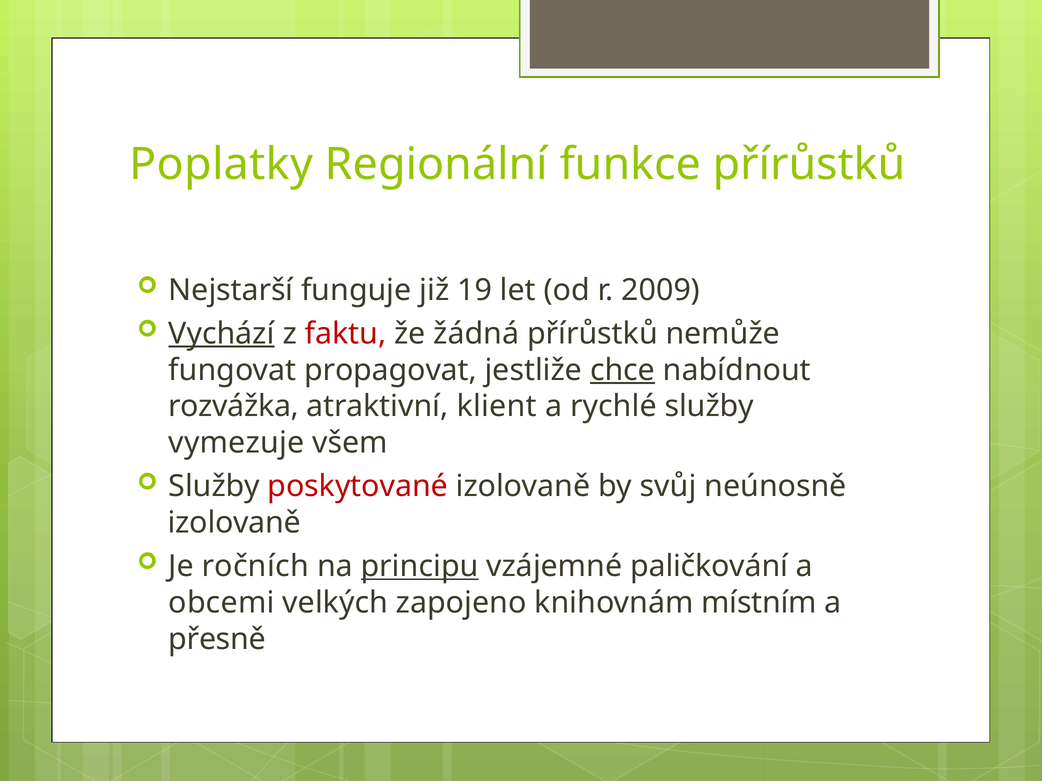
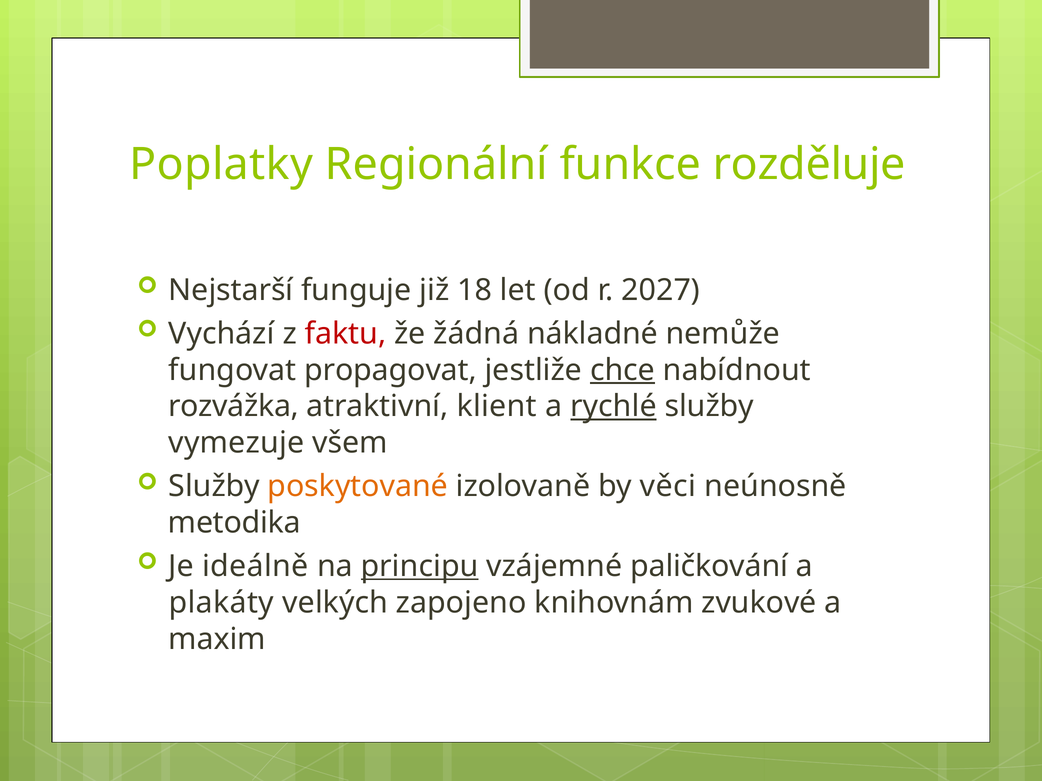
funkce přírůstků: přírůstků -> rozděluje
19: 19 -> 18
2009: 2009 -> 2027
Vychází underline: present -> none
žádná přírůstků: přírůstků -> nákladné
rychlé underline: none -> present
poskytované colour: red -> orange
svůj: svůj -> věci
izolovaně at (234, 523): izolovaně -> metodika
ročních: ročních -> ideálně
obcemi: obcemi -> plakáty
místním: místním -> zvukové
přesně: přesně -> maxim
